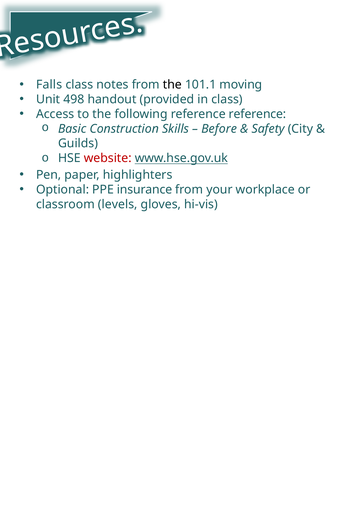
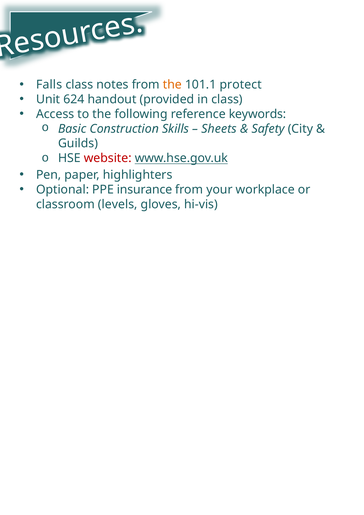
the at (172, 85) colour: black -> orange
moving: moving -> protect
498: 498 -> 624
reference reference: reference -> keywords
Before: Before -> Sheets
